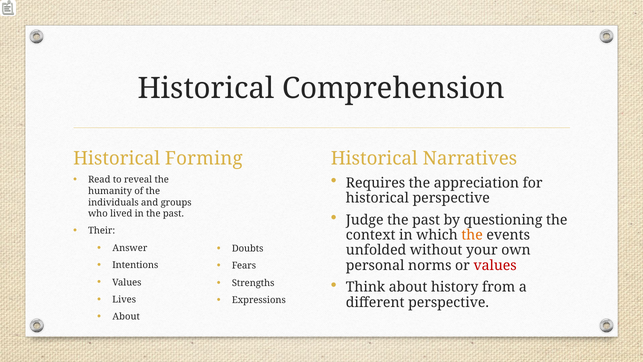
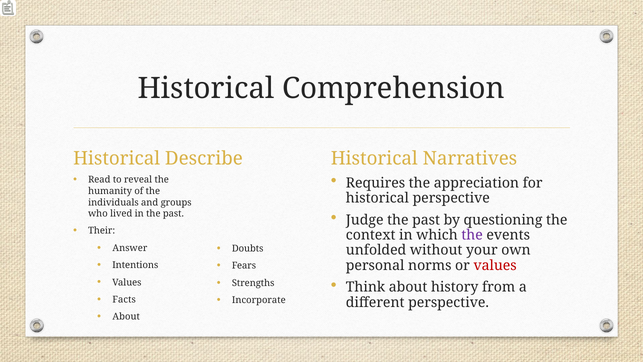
Forming: Forming -> Describe
the at (472, 235) colour: orange -> purple
Lives: Lives -> Facts
Expressions: Expressions -> Incorporate
